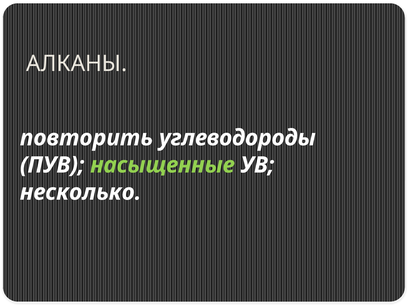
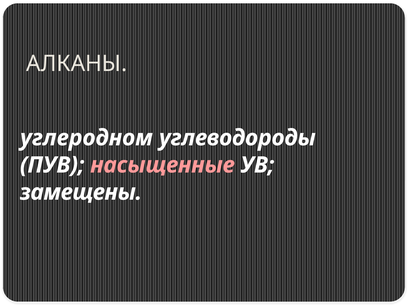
повторить: повторить -> углеродном
насыщенные colour: light green -> pink
несколько: несколько -> замещены
